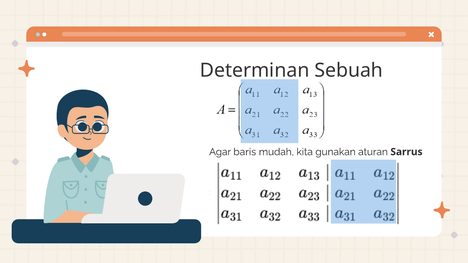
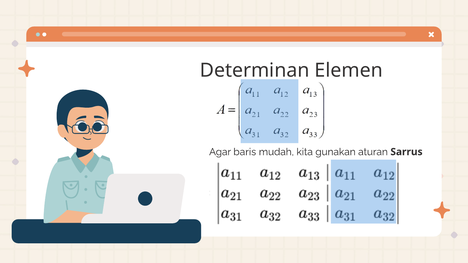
Sebuah: Sebuah -> Elemen
